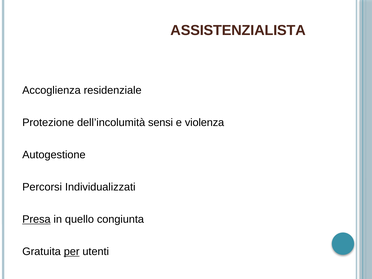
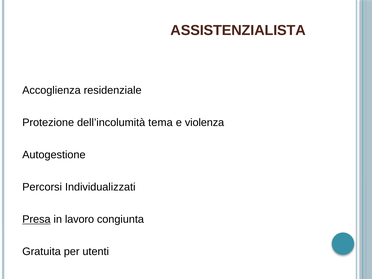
sensi: sensi -> tema
quello: quello -> lavoro
per underline: present -> none
